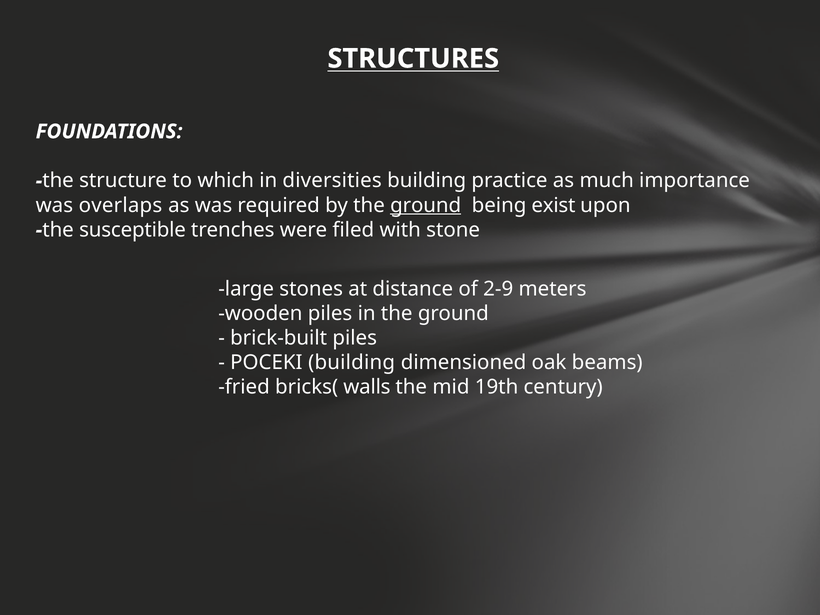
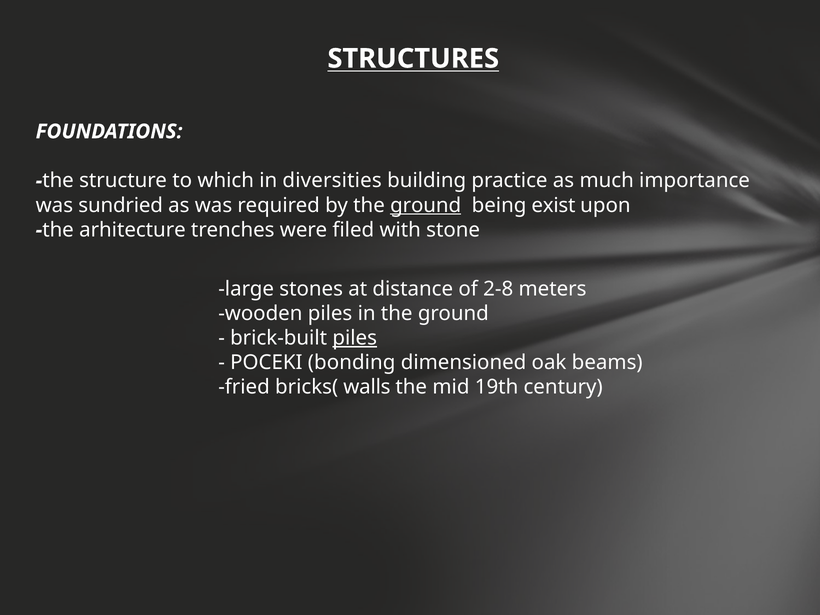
overlaps: overlaps -> sundried
susceptible: susceptible -> arhitecture
2-9: 2-9 -> 2-8
piles at (355, 338) underline: none -> present
POCEKI building: building -> bonding
